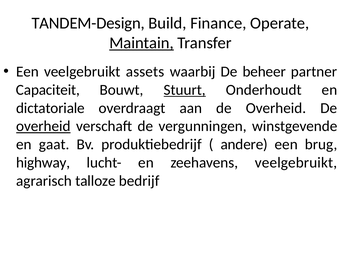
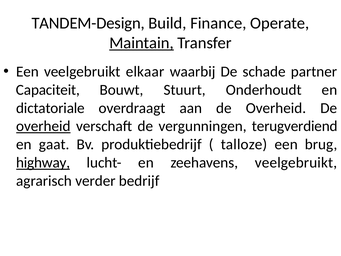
assets: assets -> elkaar
beheer: beheer -> schade
Stuurt underline: present -> none
winstgevende: winstgevende -> terugverdiend
andere: andere -> talloze
highway underline: none -> present
talloze: talloze -> verder
